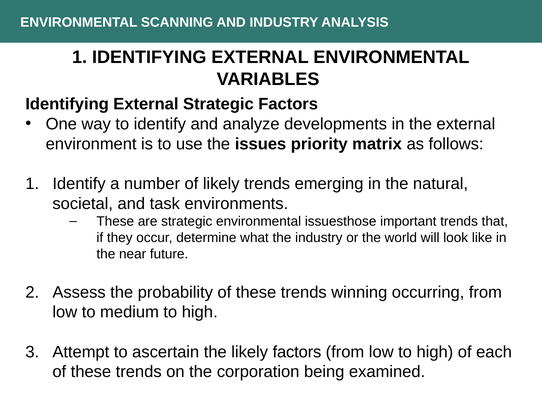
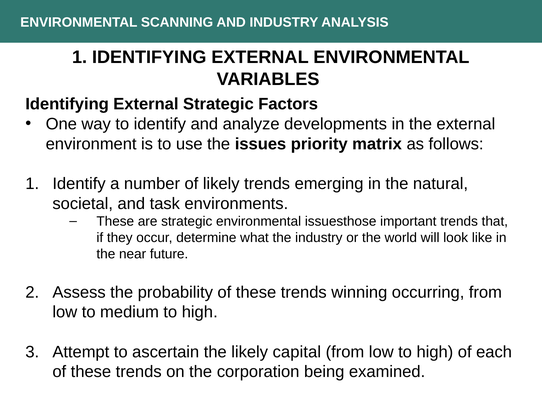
likely factors: factors -> capital
